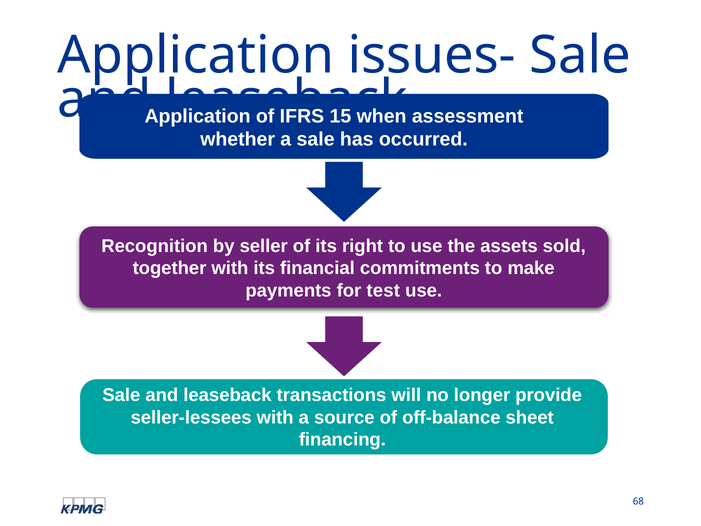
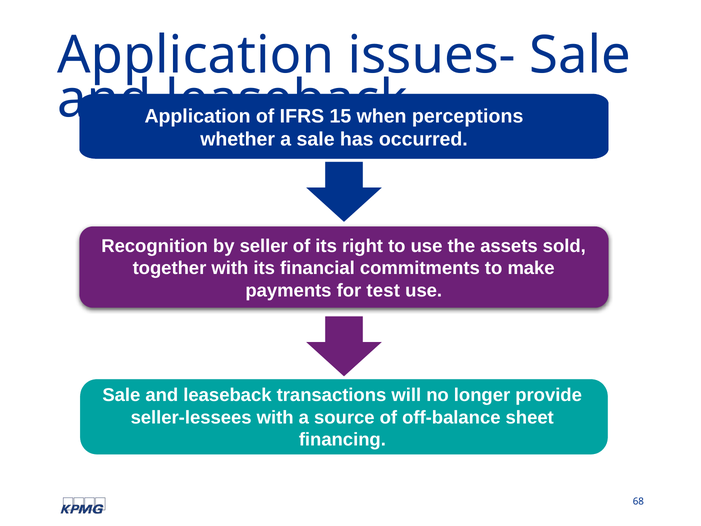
assessment: assessment -> perceptions
